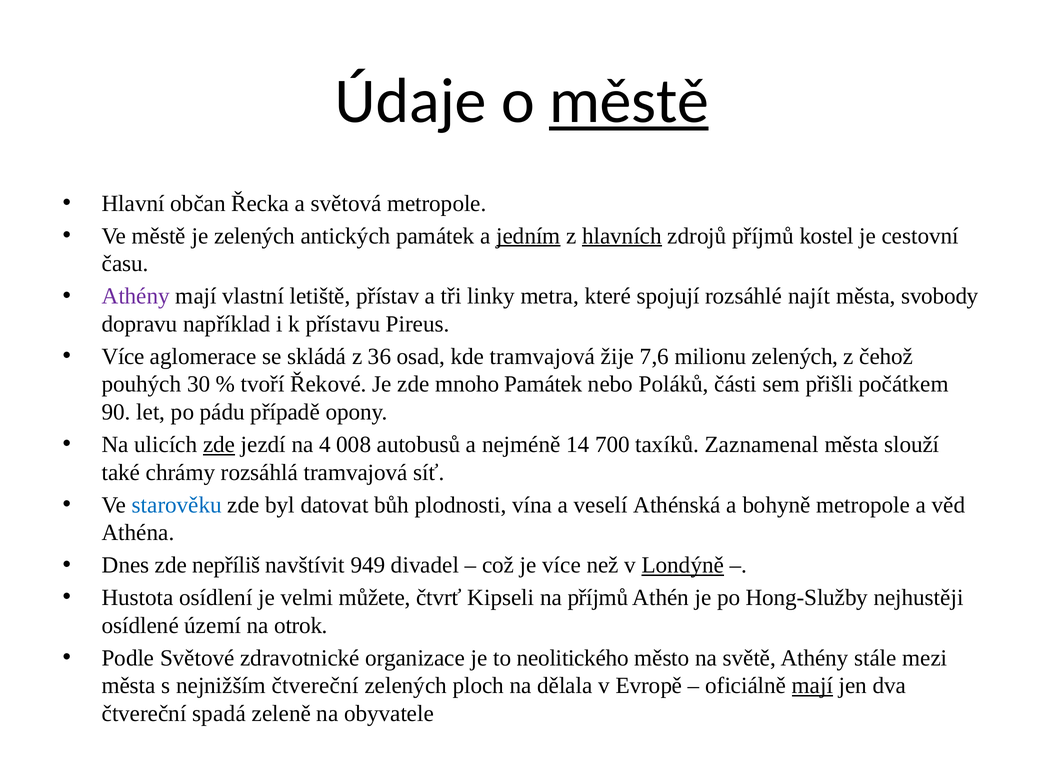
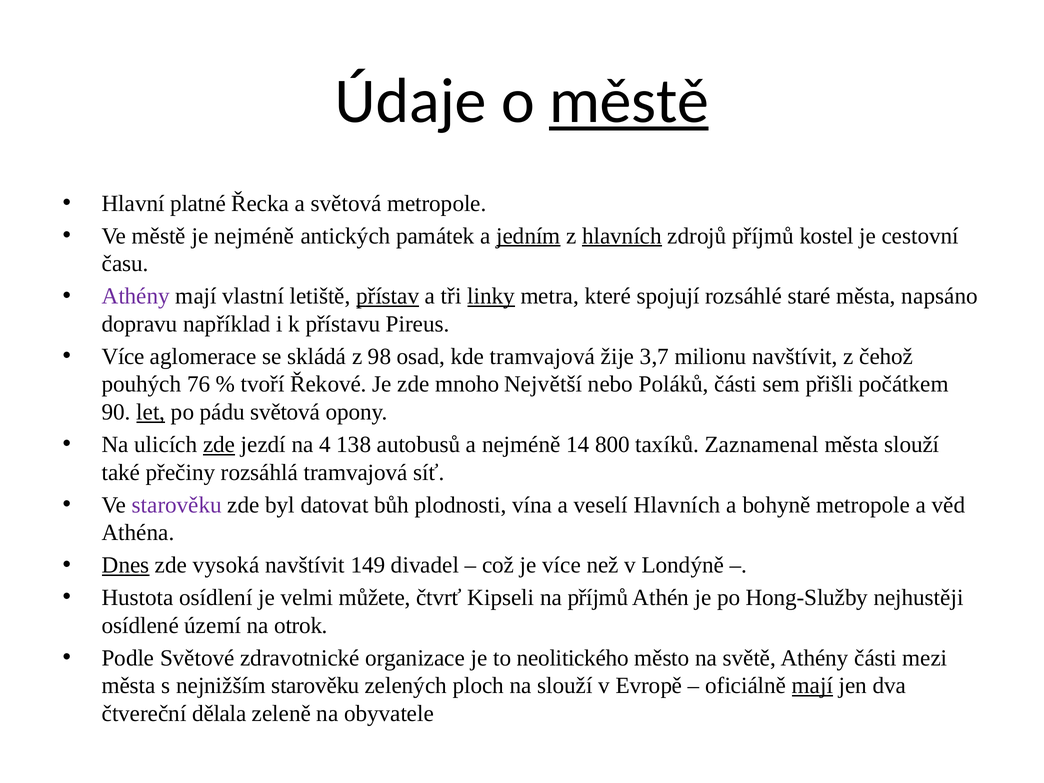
občan: občan -> platné
je zelených: zelených -> nejméně
přístav underline: none -> present
linky underline: none -> present
najít: najít -> staré
svobody: svobody -> napsáno
36: 36 -> 98
7,6: 7,6 -> 3,7
milionu zelených: zelených -> navštívit
30: 30 -> 76
mnoho Památek: Památek -> Největší
let underline: none -> present
pádu případě: případě -> světová
008: 008 -> 138
700: 700 -> 800
chrámy: chrámy -> přečiny
starověku at (177, 505) colour: blue -> purple
veselí Athénská: Athénská -> Hlavních
Dnes underline: none -> present
nepříliš: nepříliš -> vysoká
949: 949 -> 149
Londýně underline: present -> none
Athény stále: stále -> části
nejnižším čtvereční: čtvereční -> starověku
na dělala: dělala -> slouží
spadá: spadá -> dělala
